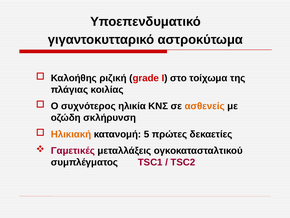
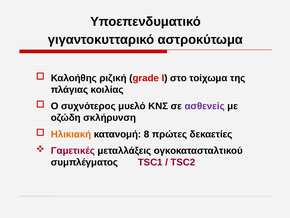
ηλικία: ηλικία -> μυελό
ασθενείς colour: orange -> purple
5: 5 -> 8
